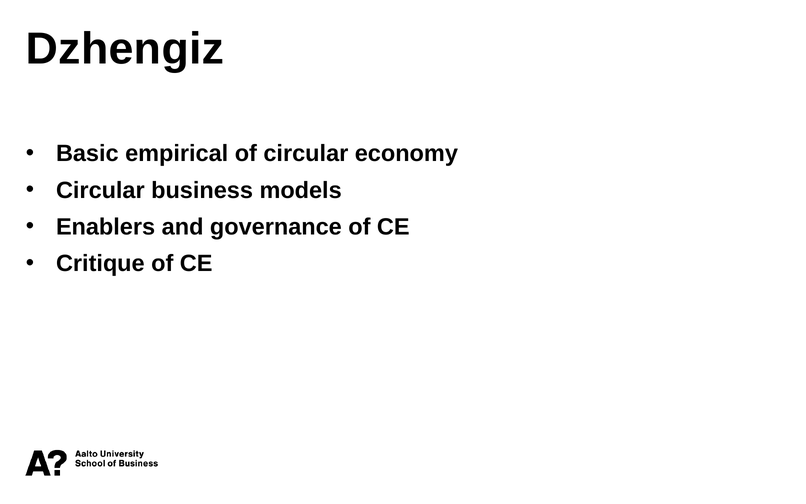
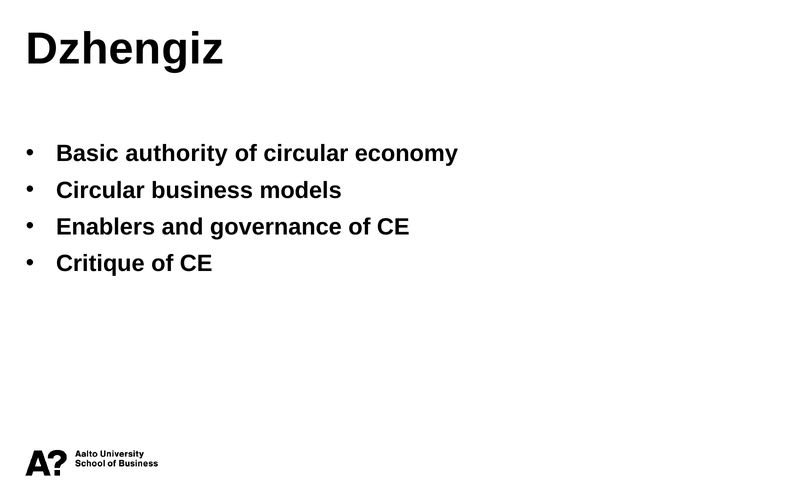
empirical: empirical -> authority
